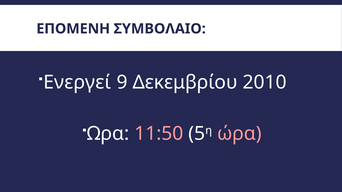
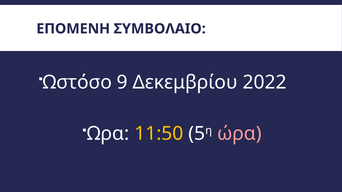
Ενεργεί: Ενεργεί -> Ωστόσο
2010: 2010 -> 2022
11:50 colour: pink -> yellow
